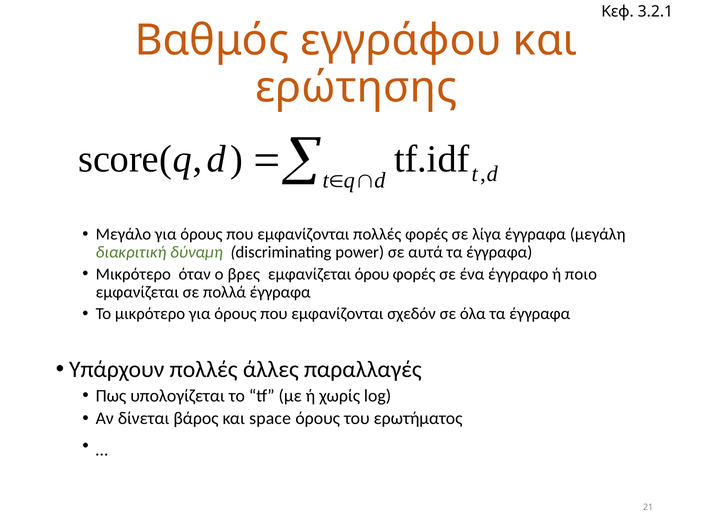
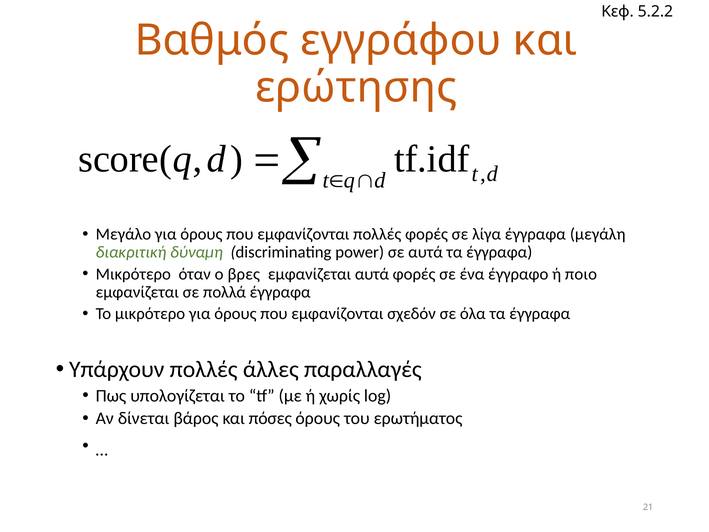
3.2.1: 3.2.1 -> 5.2.2
εμφανίζεται όρου: όρου -> αυτά
space: space -> πόσες
